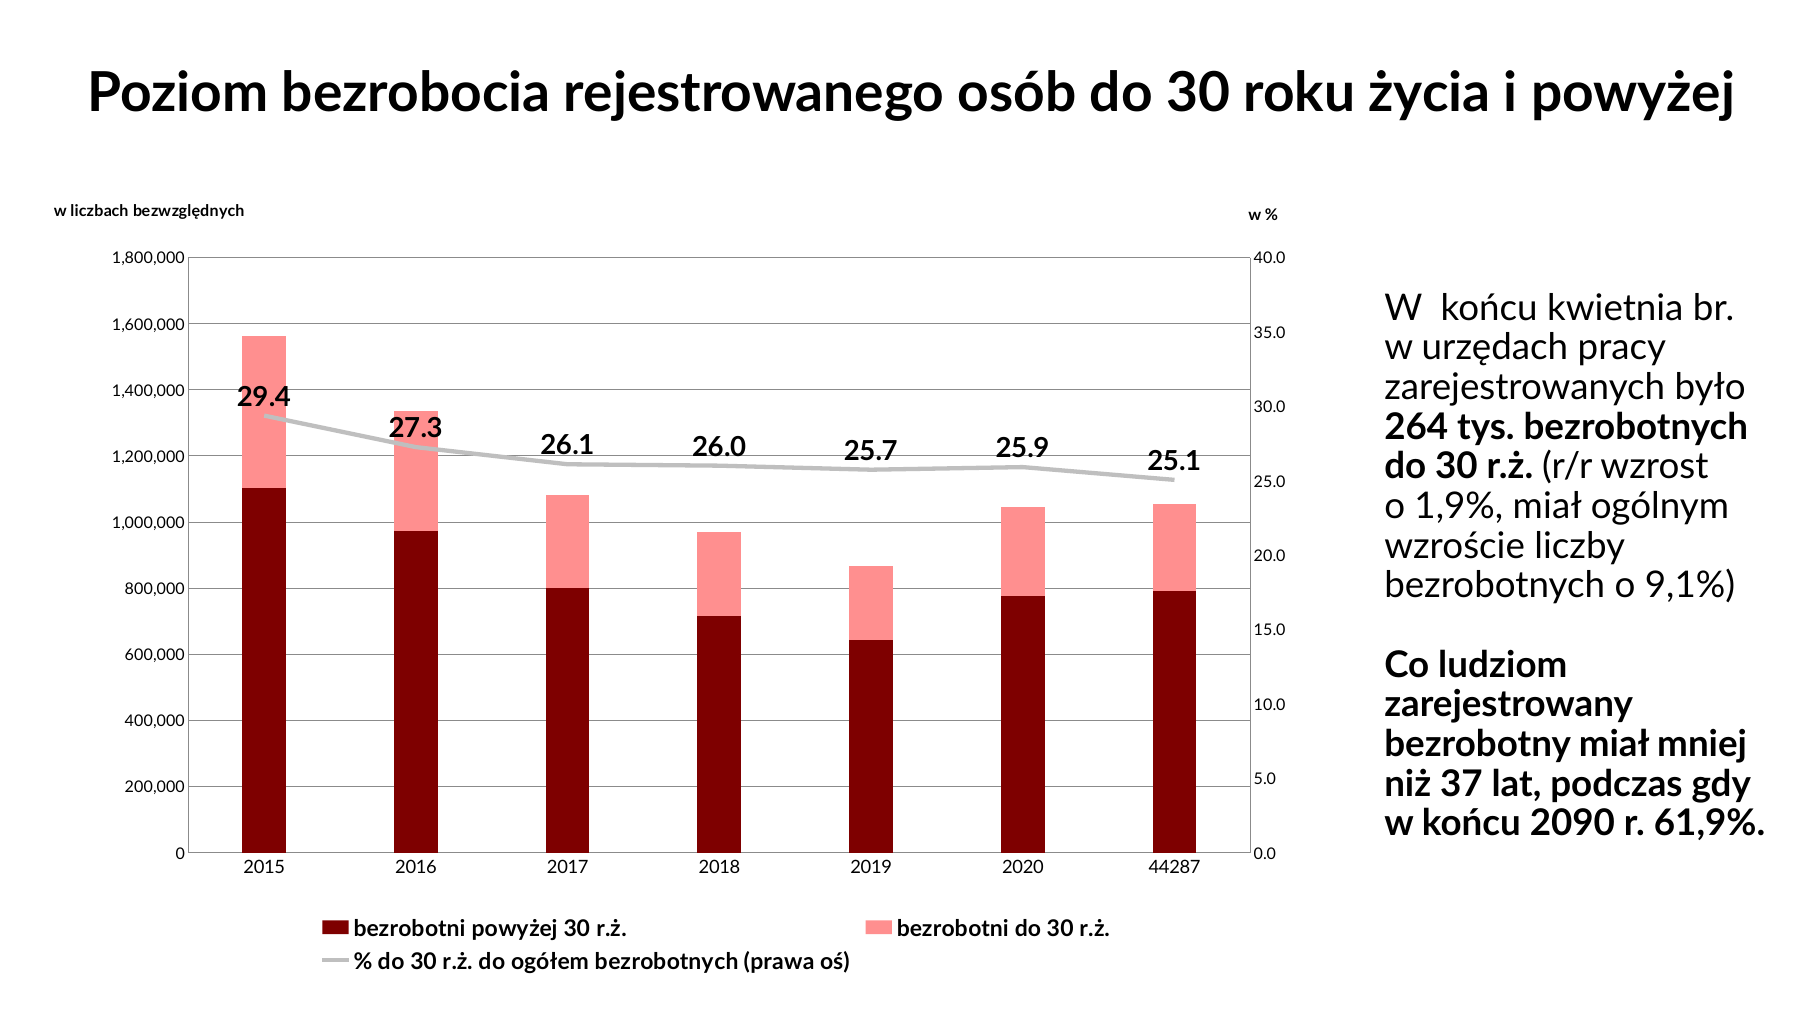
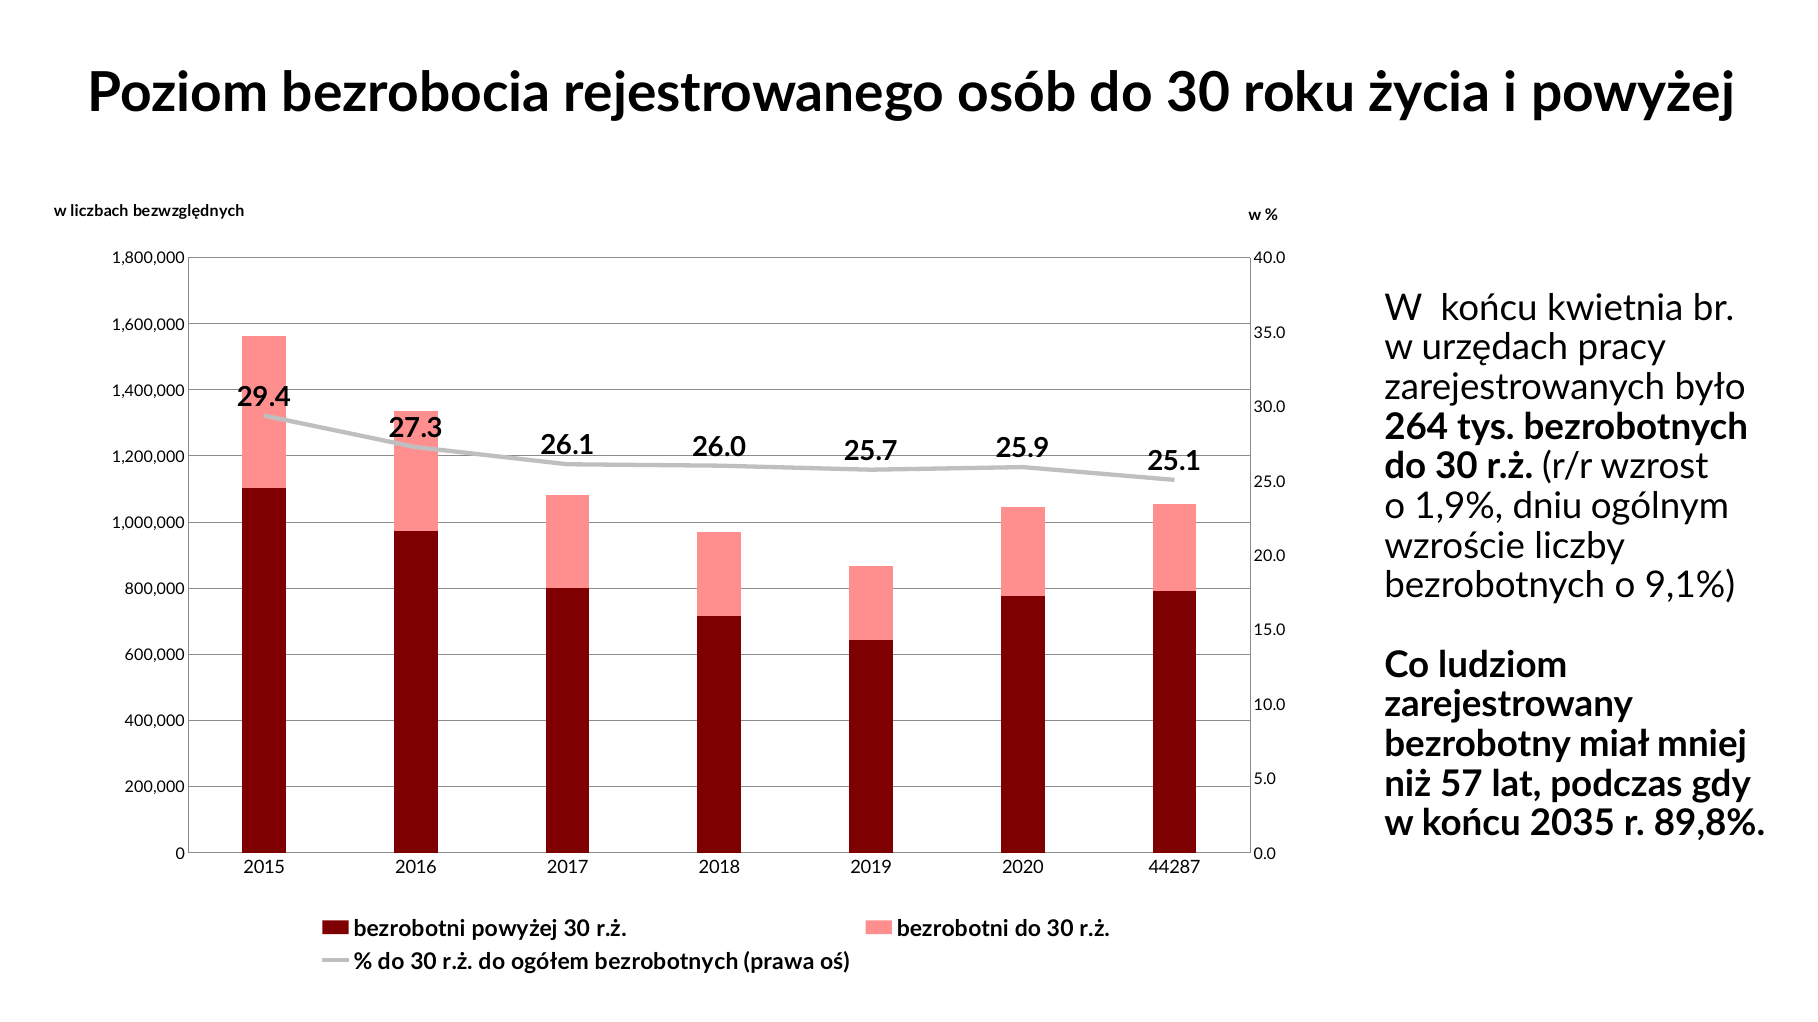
1,9% miał: miał -> dniu
37: 37 -> 57
2090: 2090 -> 2035
61,9%: 61,9% -> 89,8%
